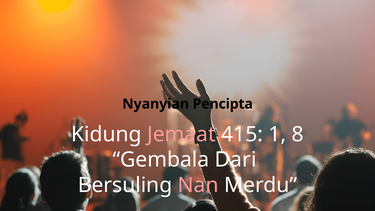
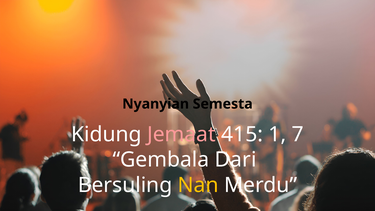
Pencipta: Pencipta -> Semesta
8: 8 -> 7
Nan colour: pink -> yellow
